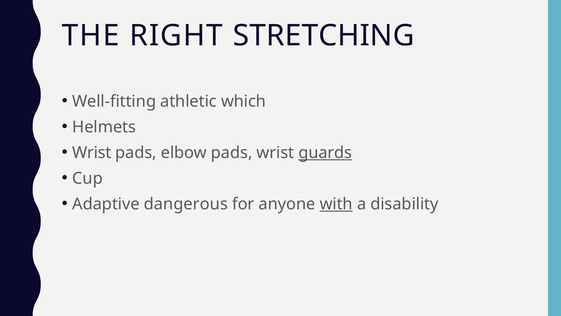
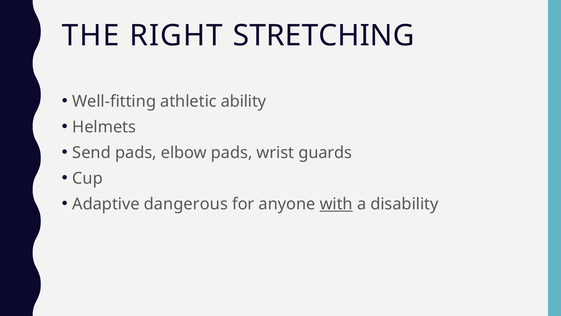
which: which -> ability
Wrist at (92, 153): Wrist -> Send
guards underline: present -> none
